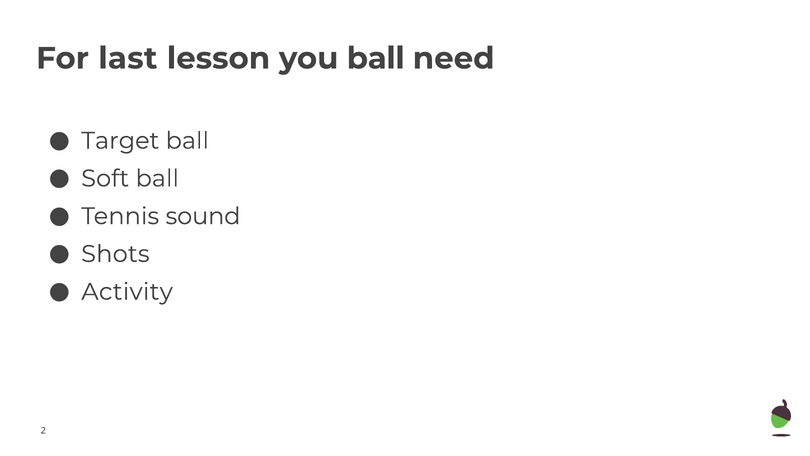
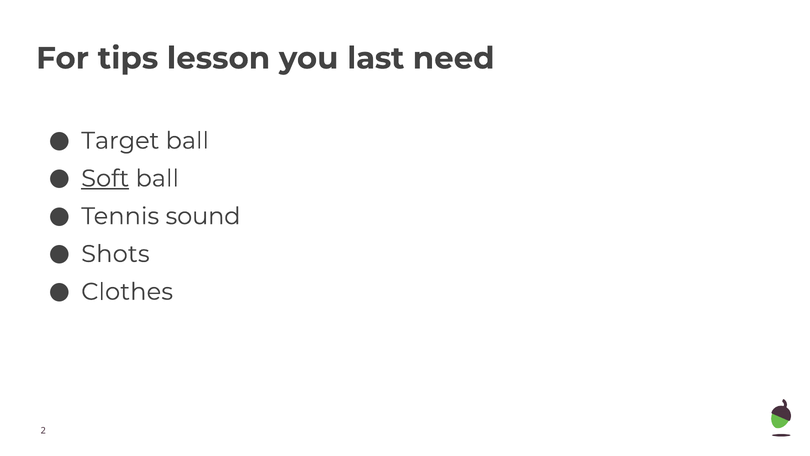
last: last -> tips
you ball: ball -> last
Soft underline: none -> present
Activity: Activity -> Clothes
